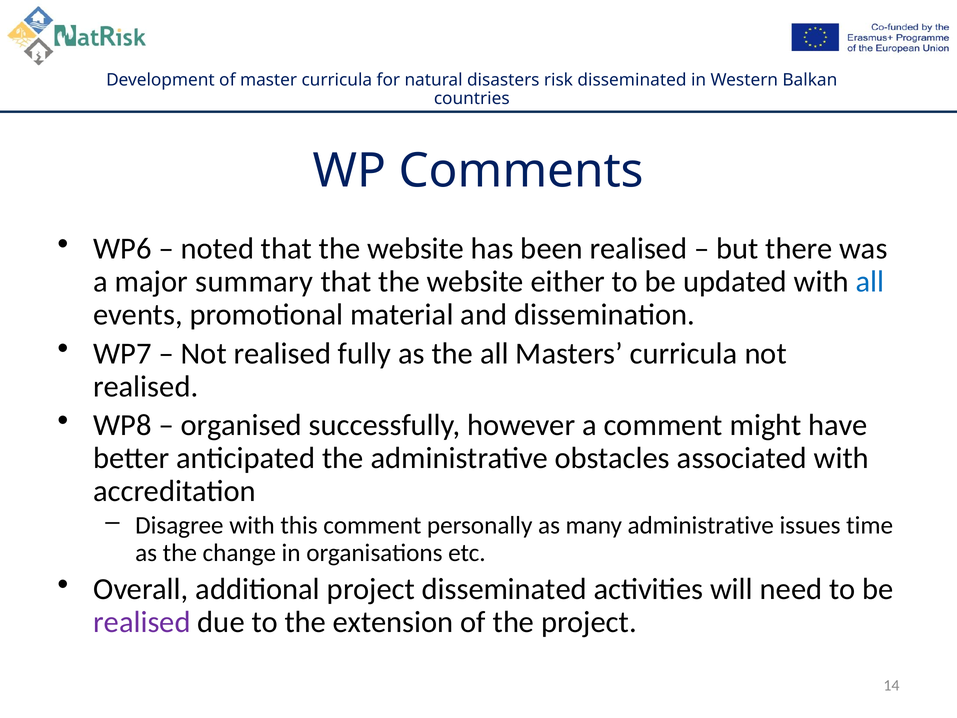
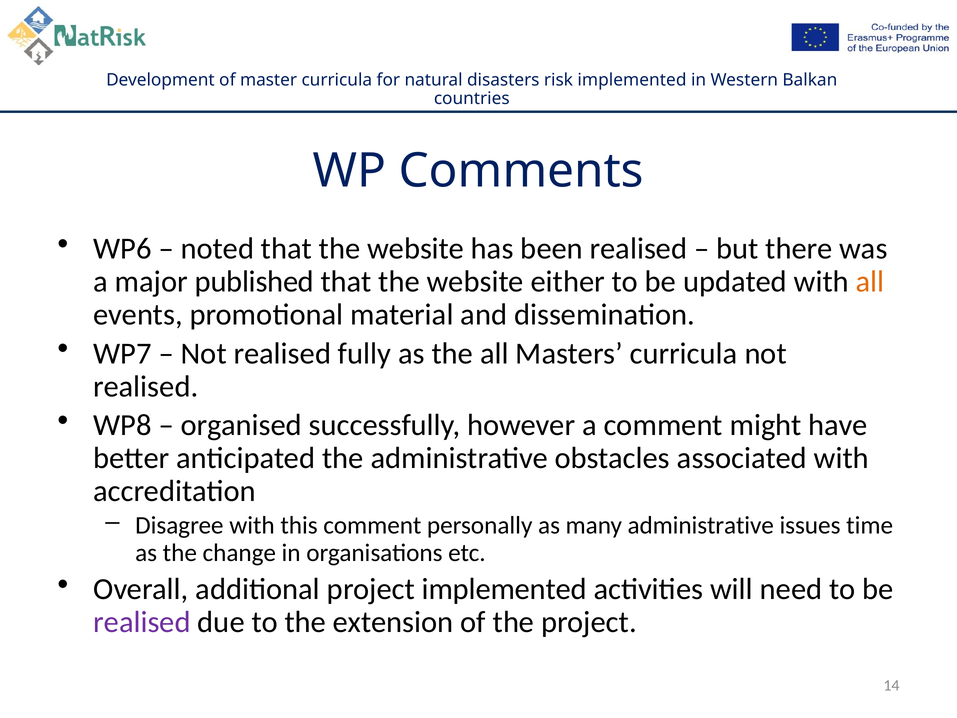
disseminated at (632, 80): disseminated -> implemented
summary: summary -> published
all at (870, 282) colour: blue -> orange
project disseminated: disseminated -> implemented
